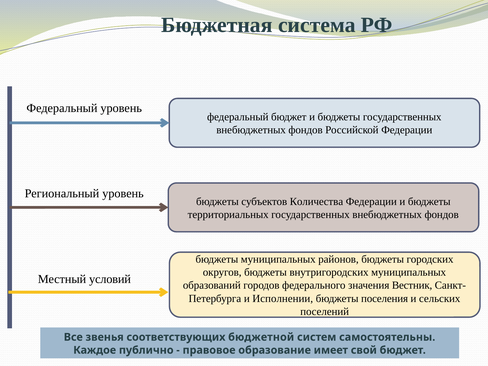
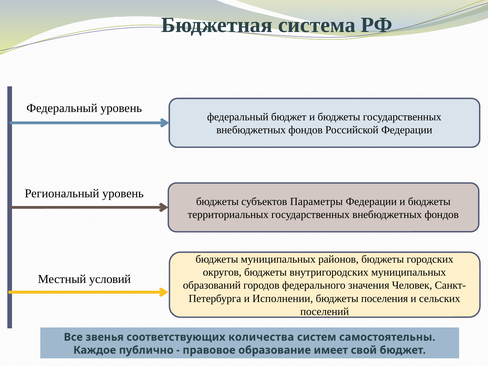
Количества: Количества -> Параметры
Вестник: Вестник -> Человек
бюджетной: бюджетной -> количества
